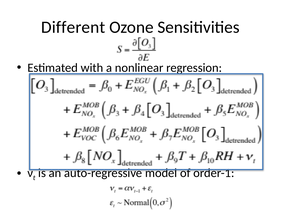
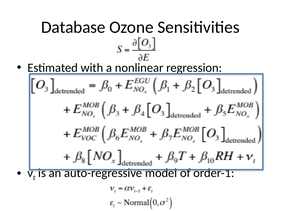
Different: Different -> Database
